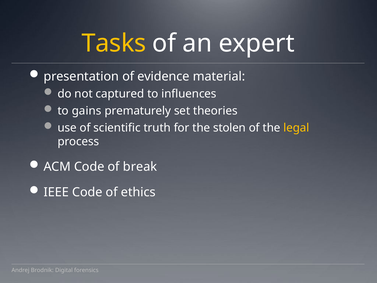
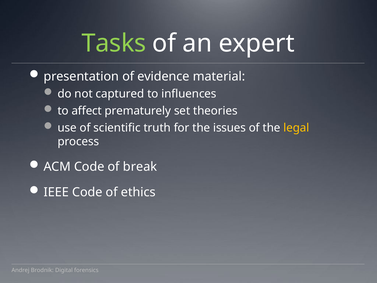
Tasks colour: yellow -> light green
gains: gains -> affect
stolen: stolen -> issues
